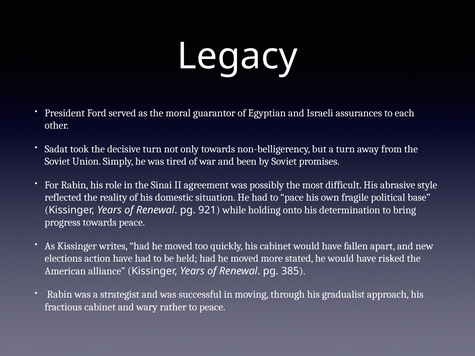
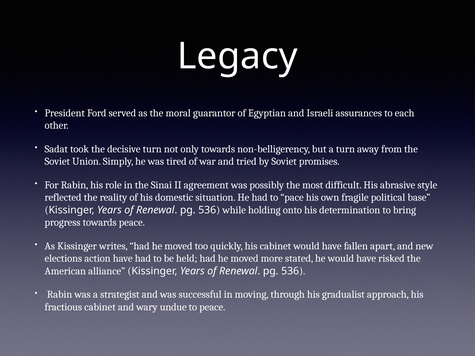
been: been -> tried
921 at (207, 210): 921 -> 536
385 at (290, 271): 385 -> 536
rather: rather -> undue
